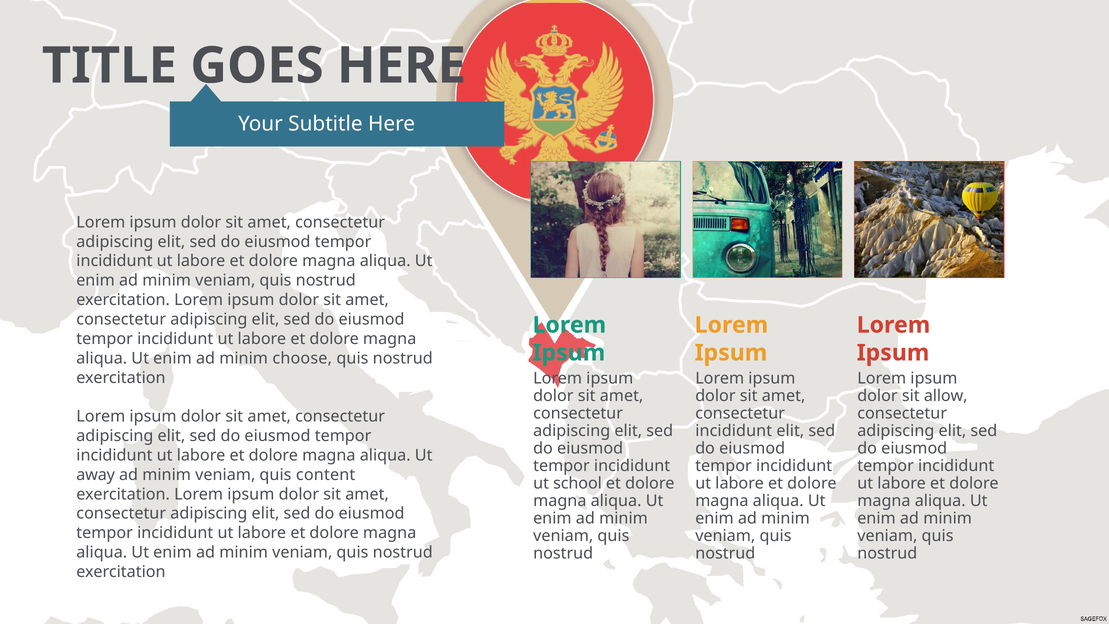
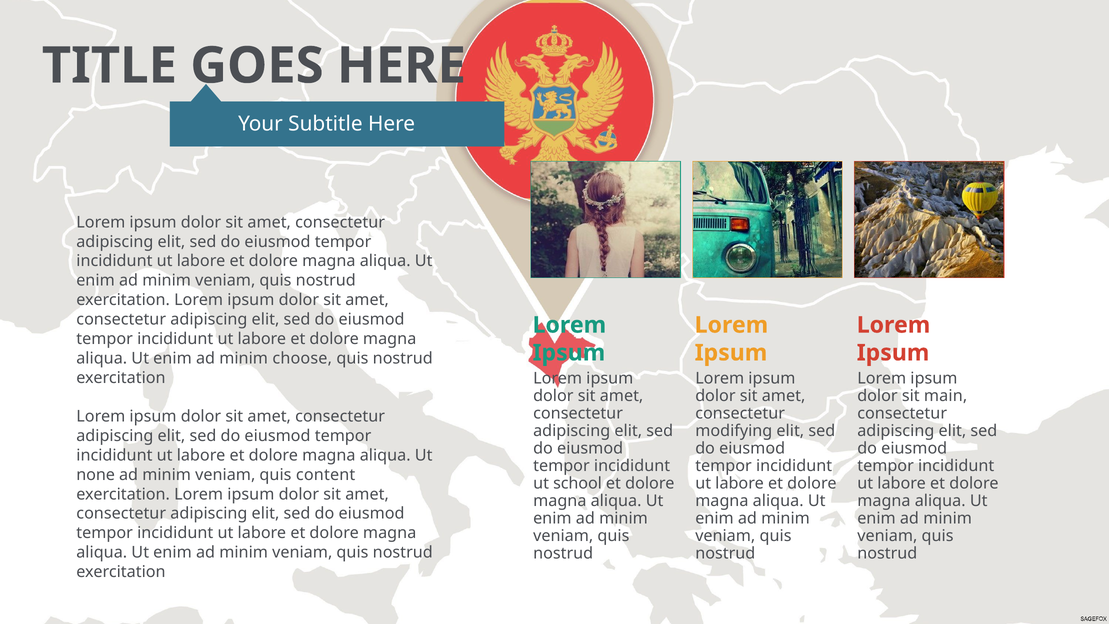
allow: allow -> main
incididunt at (734, 431): incididunt -> modifying
away: away -> none
